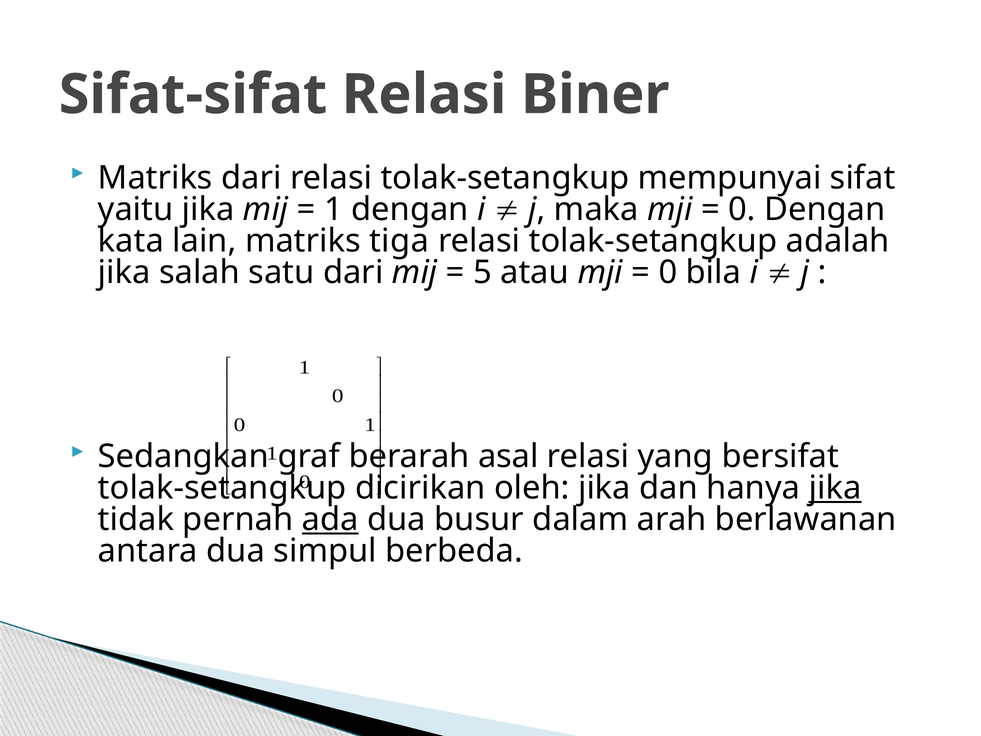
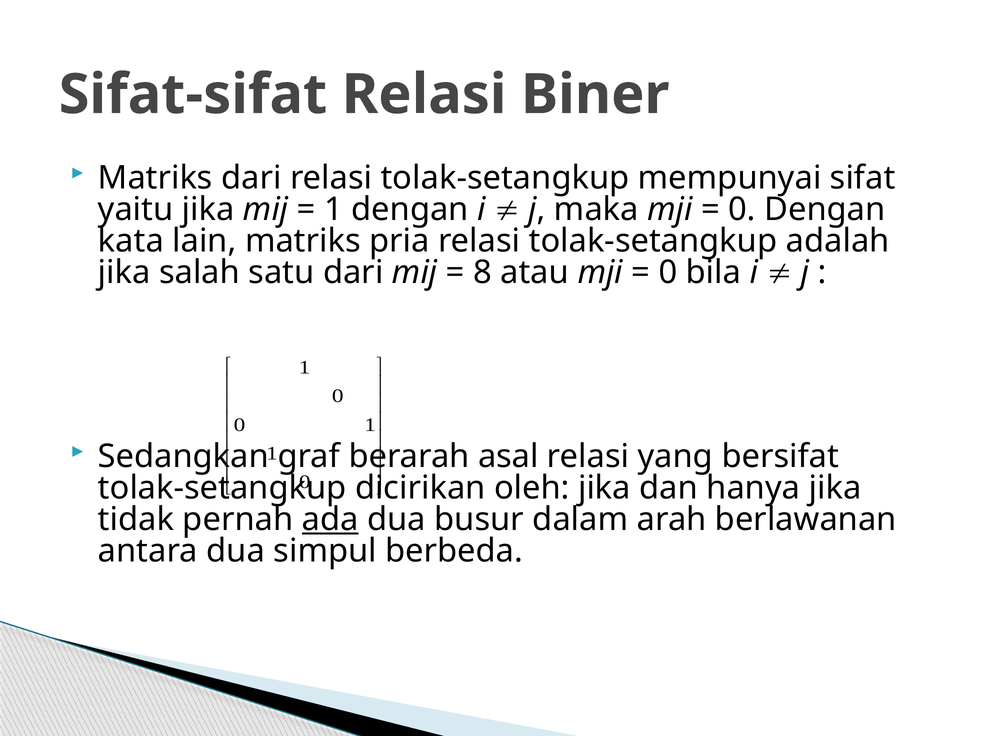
tiga: tiga -> pria
5: 5 -> 8
jika at (835, 488) underline: present -> none
